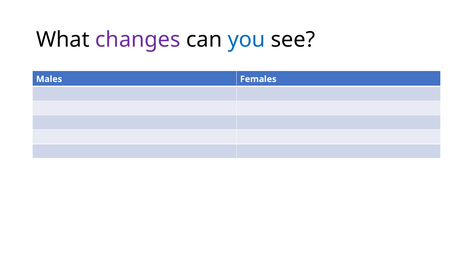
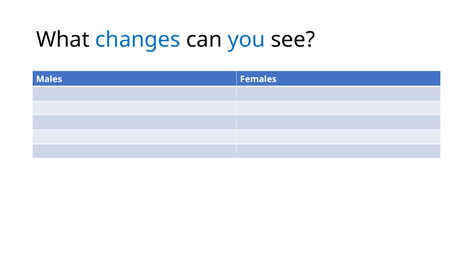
changes colour: purple -> blue
